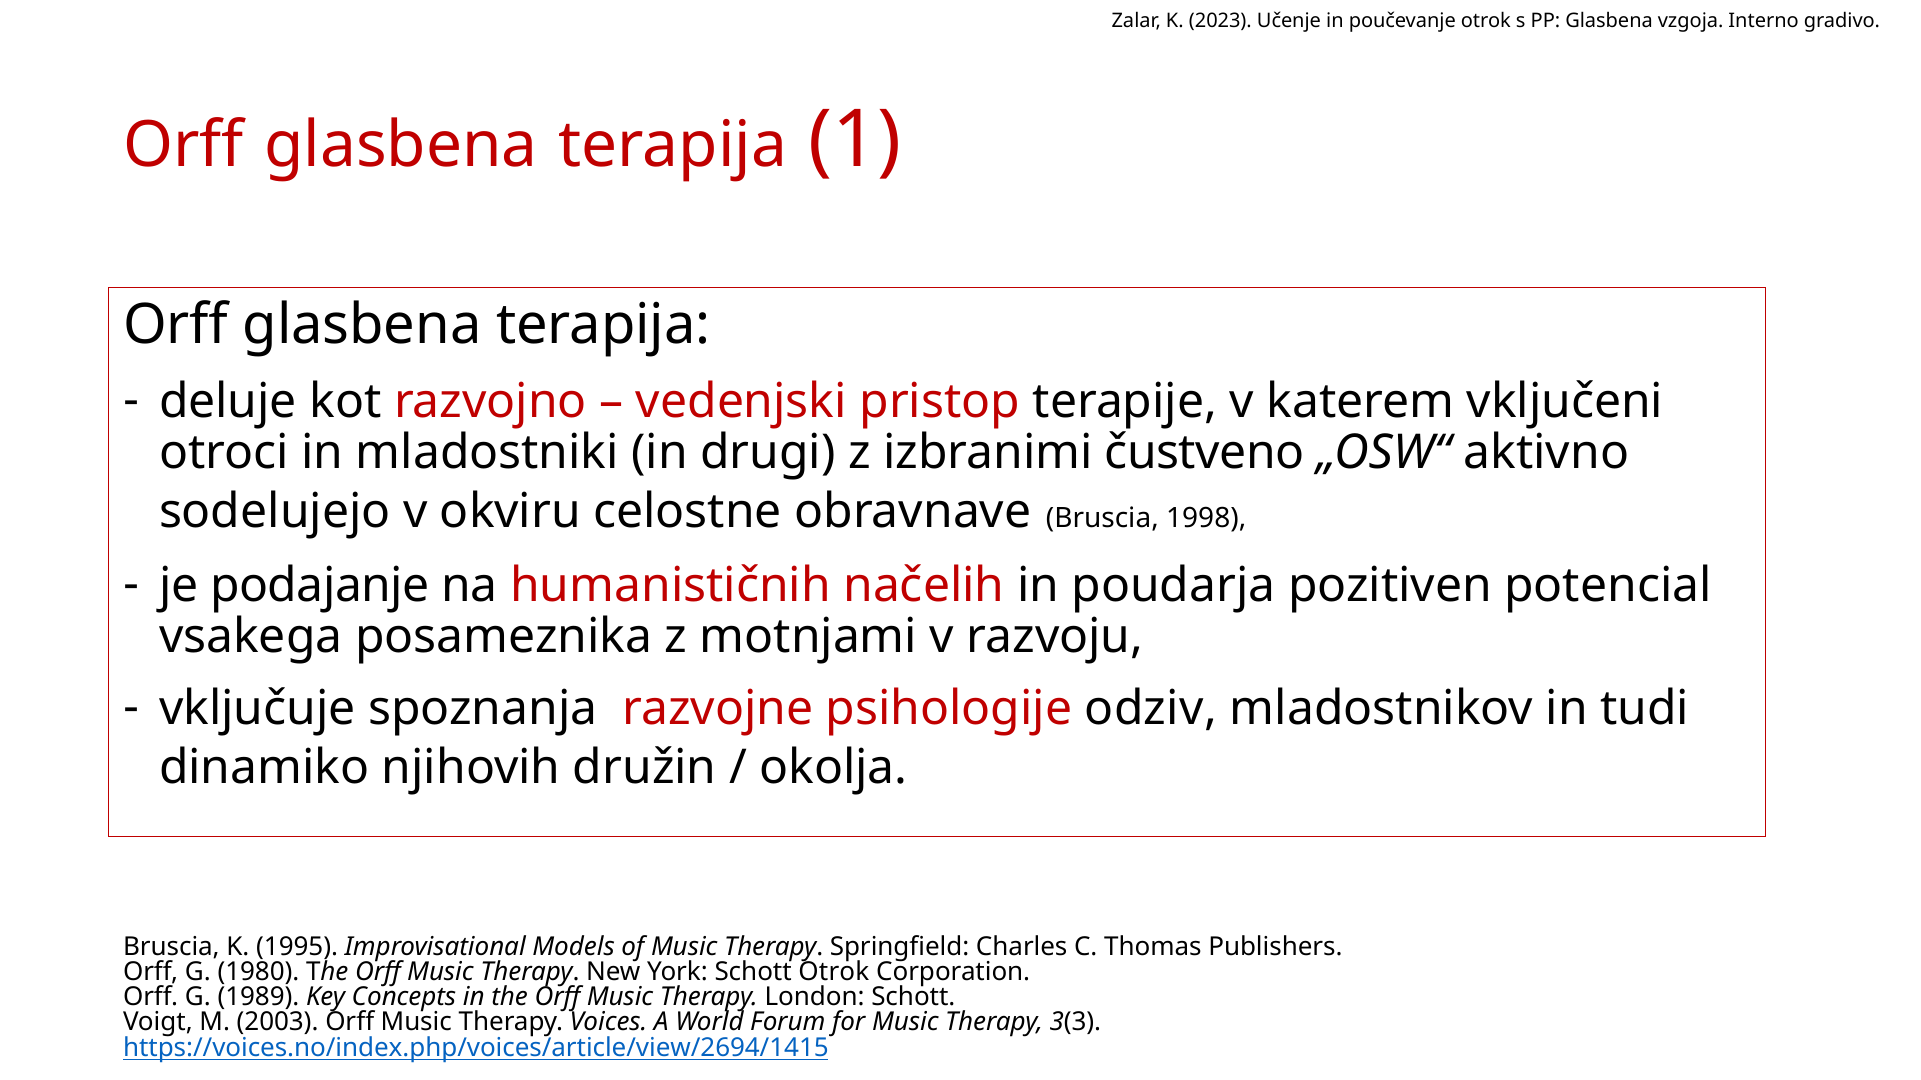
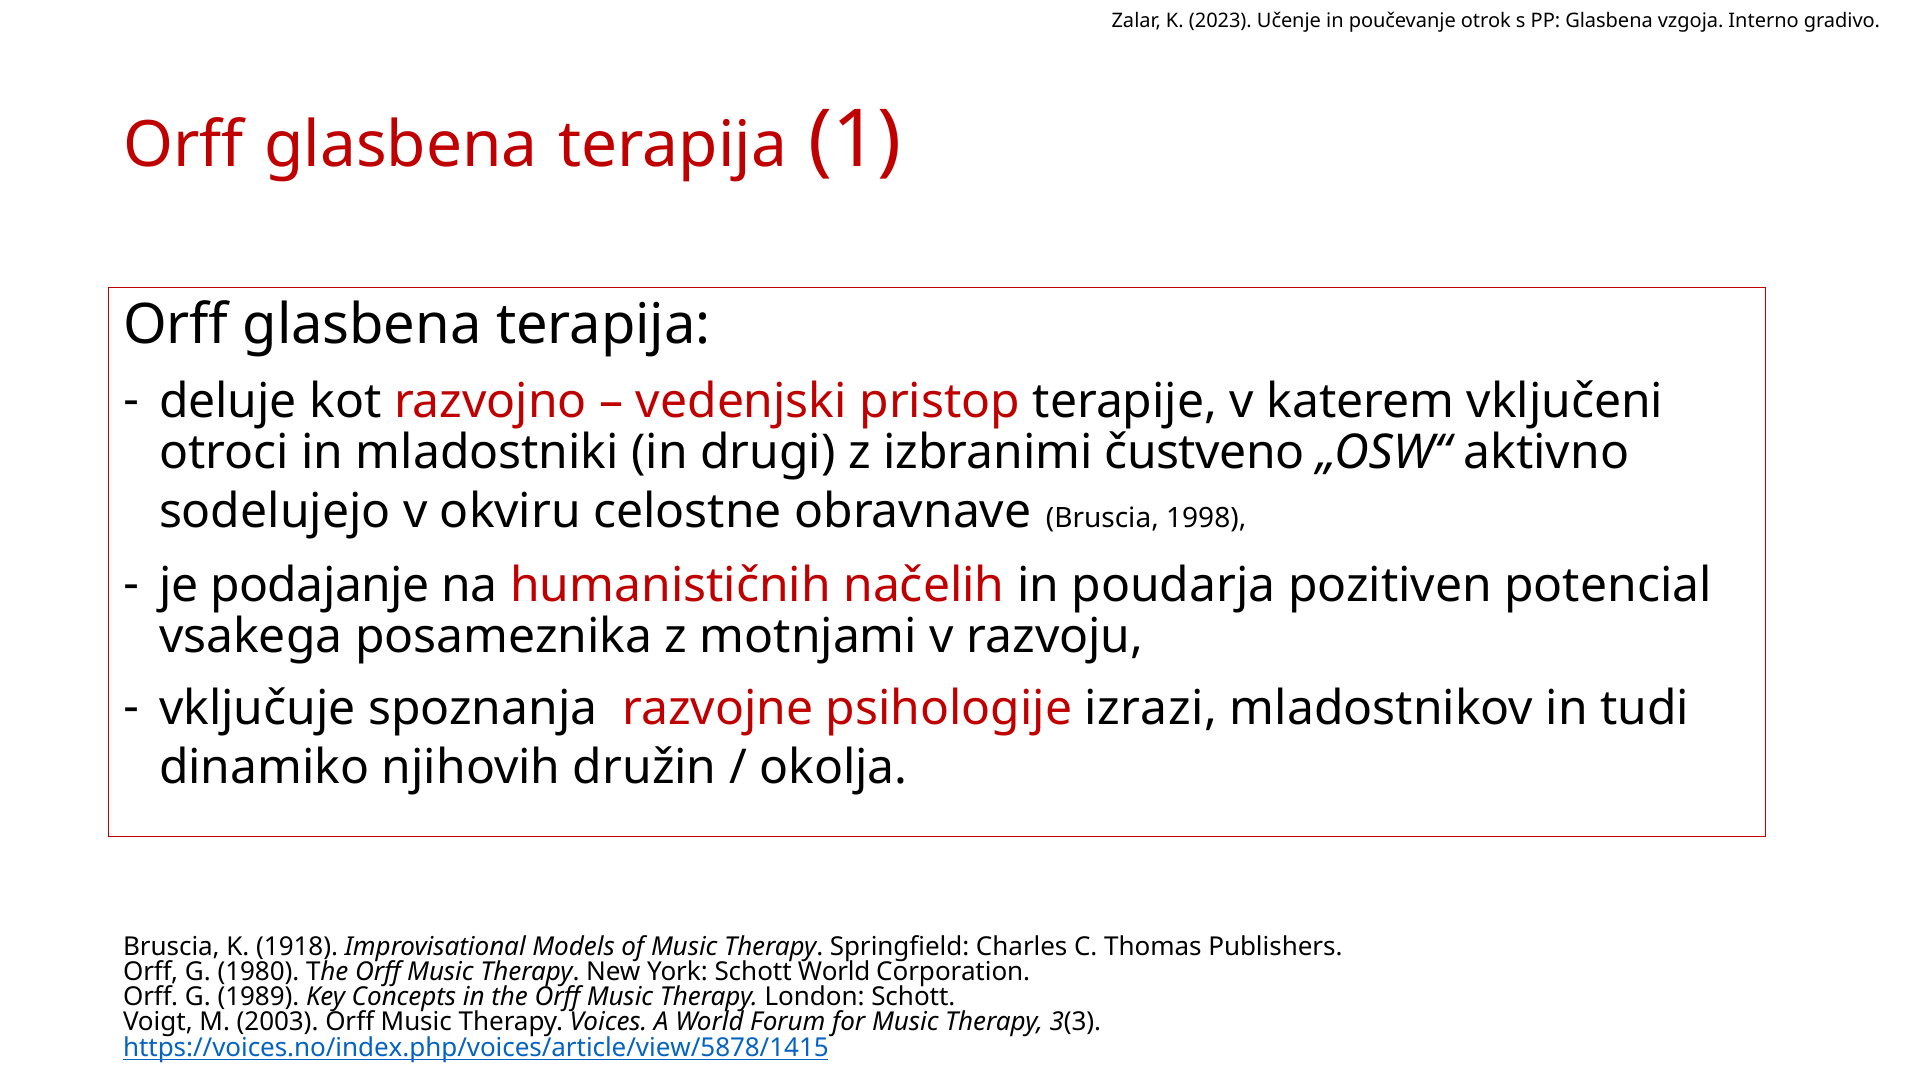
odziv: odziv -> izrazi
1995: 1995 -> 1918
Schott Otrok: Otrok -> World
https://voices.no/index.php/voices/article/view/2694/1415: https://voices.no/index.php/voices/article/view/2694/1415 -> https://voices.no/index.php/voices/article/view/5878/1415
